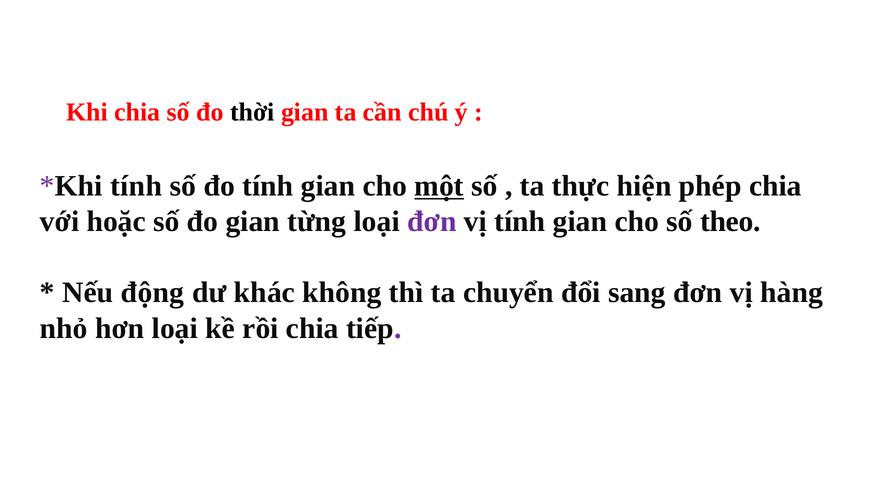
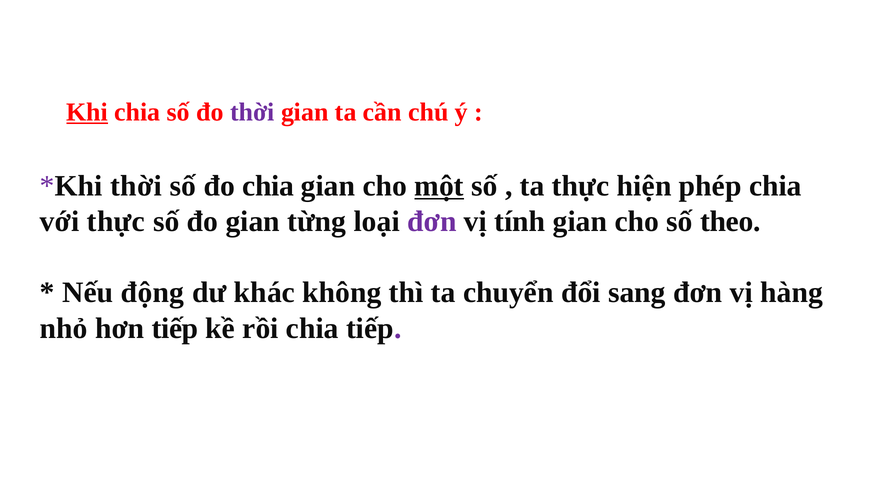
Khi underline: none -> present
thời at (252, 112) colour: black -> purple
tính at (136, 186): tính -> thời
đo tính: tính -> chia
với hoặc: hoặc -> thực
hơn loại: loại -> tiếp
